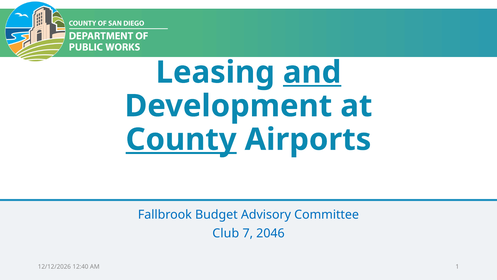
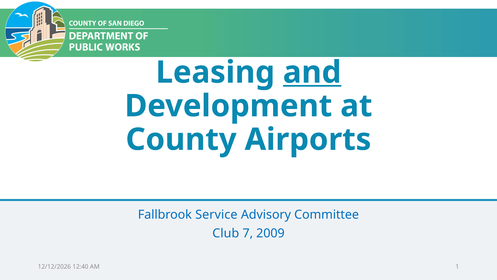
County at (181, 139) underline: present -> none
Budget: Budget -> Service
2046: 2046 -> 2009
